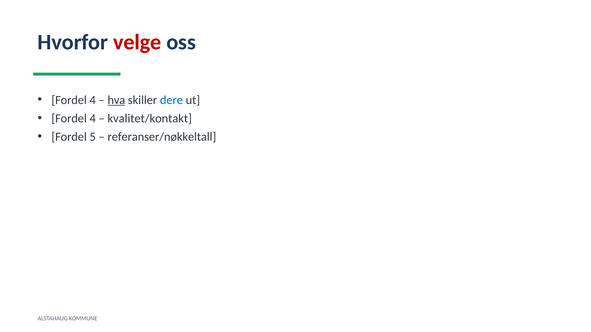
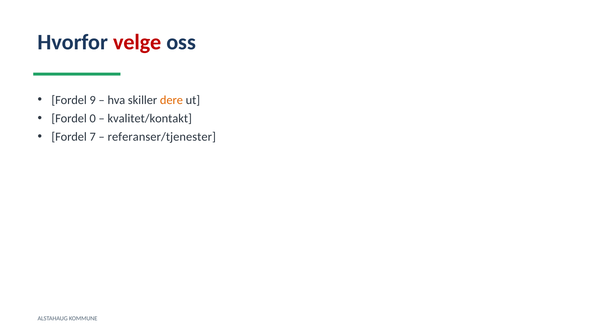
4 at (93, 100): 4 -> 9
hva underline: present -> none
dere colour: blue -> orange
4 at (93, 119): 4 -> 0
5: 5 -> 7
referanser/nøkkeltall: referanser/nøkkeltall -> referanser/tjenester
